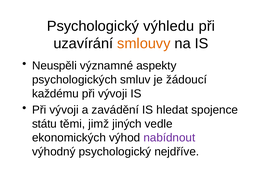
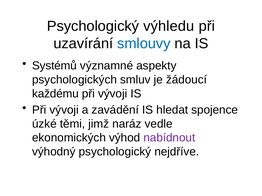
smlouvy colour: orange -> blue
Neuspěli: Neuspěli -> Systémů
státu: státu -> úzké
jiných: jiných -> naráz
